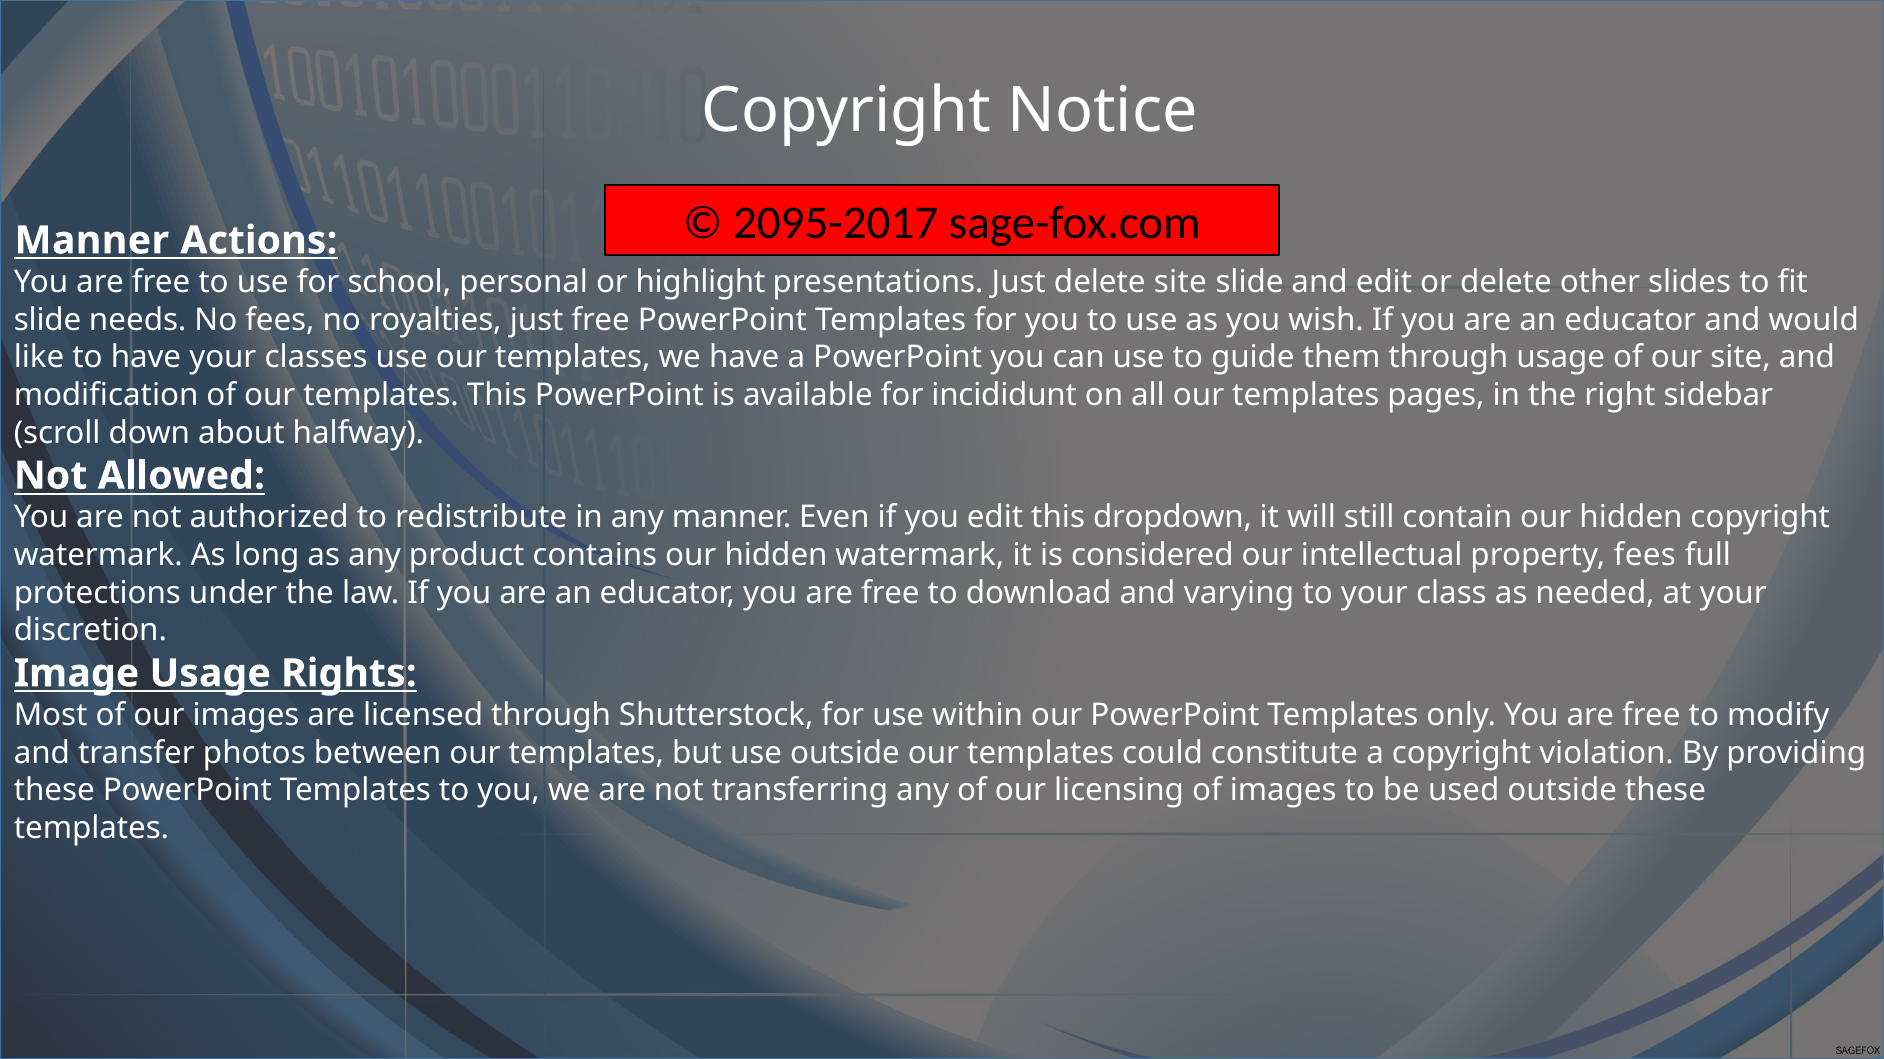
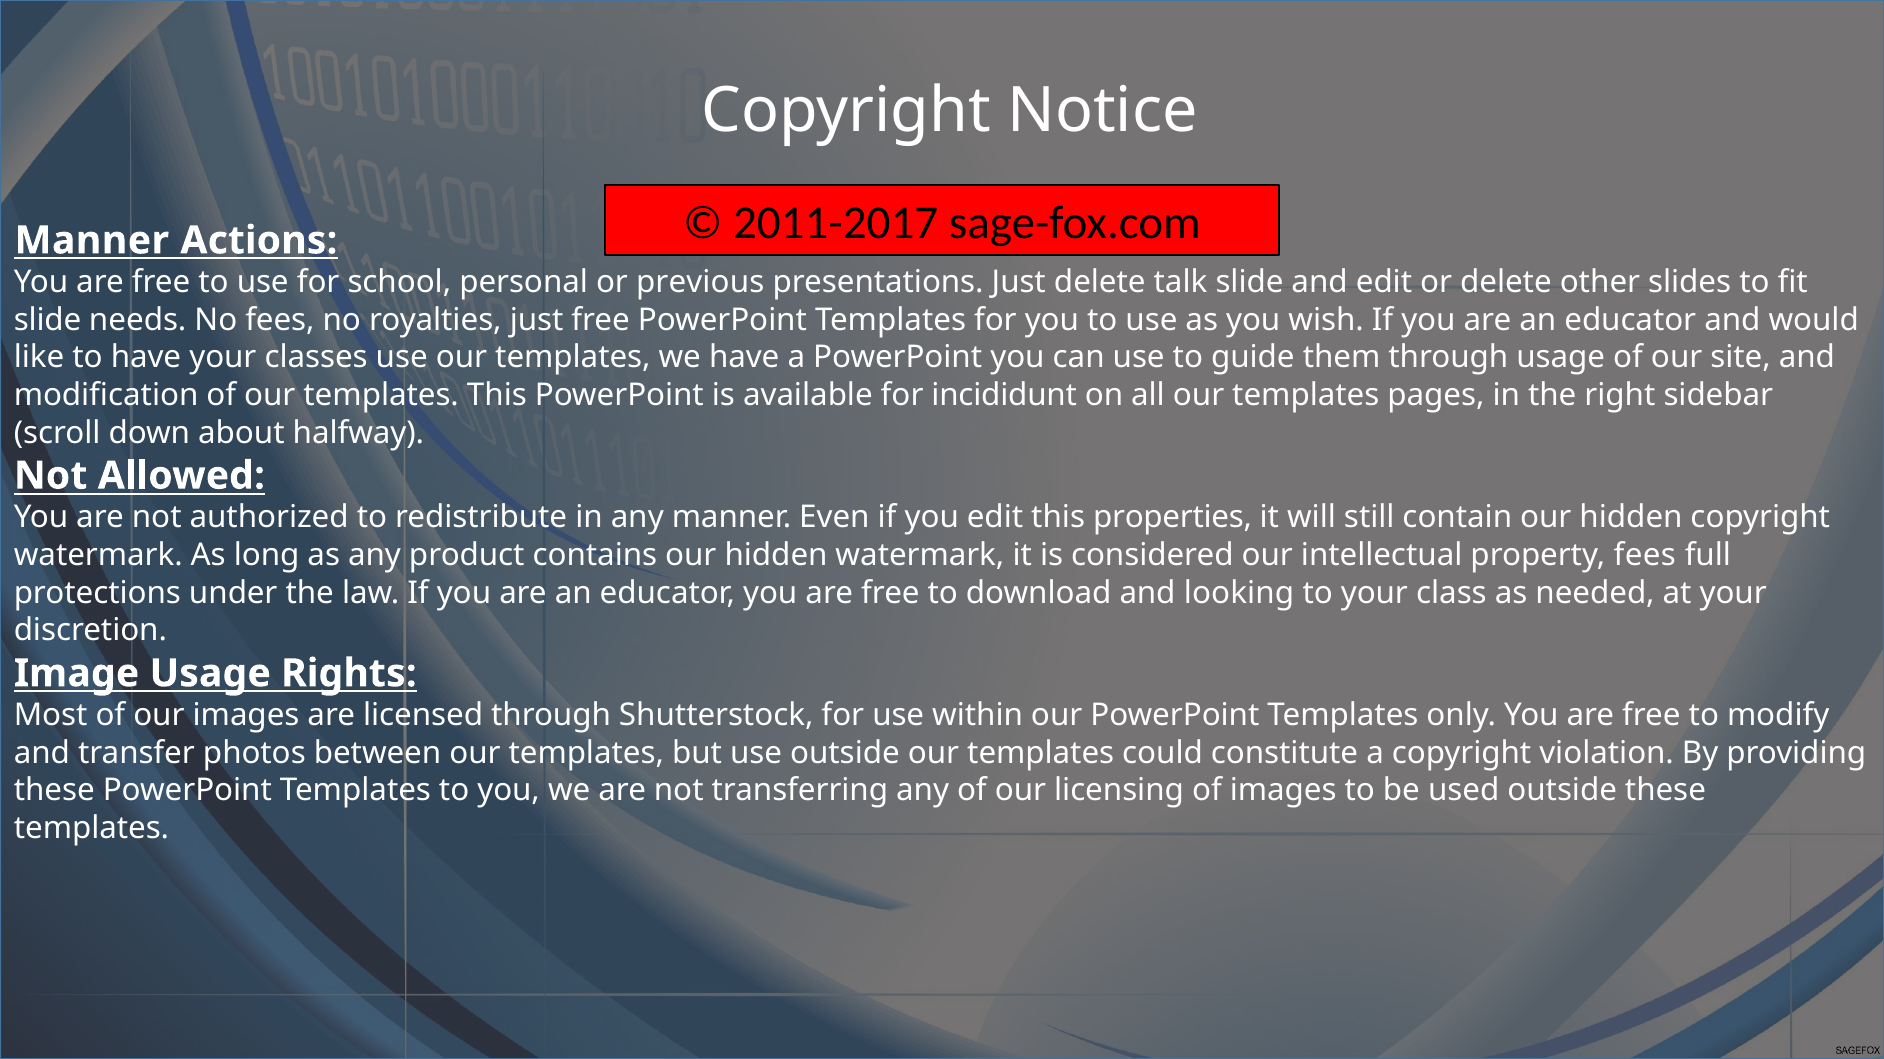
2095-2017: 2095-2017 -> 2011-2017
highlight: highlight -> previous
delete site: site -> talk
dropdown: dropdown -> properties
varying: varying -> looking
